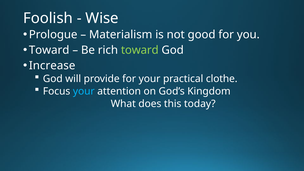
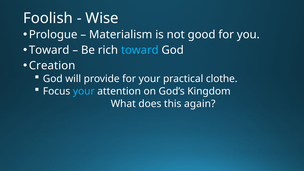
toward at (140, 50) colour: light green -> light blue
Increase: Increase -> Creation
today: today -> again
